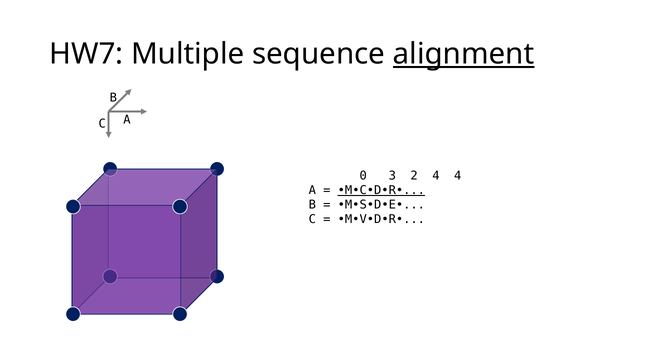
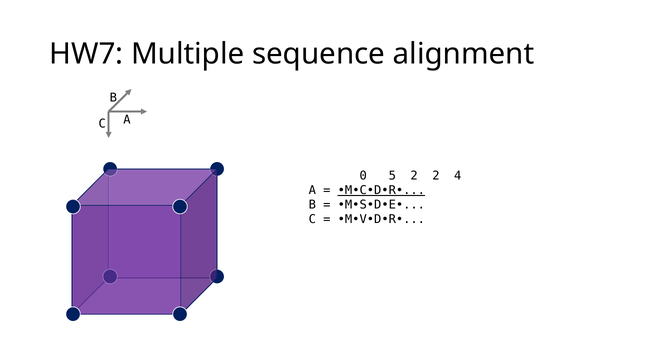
alignment underline: present -> none
3: 3 -> 5
2 4: 4 -> 2
